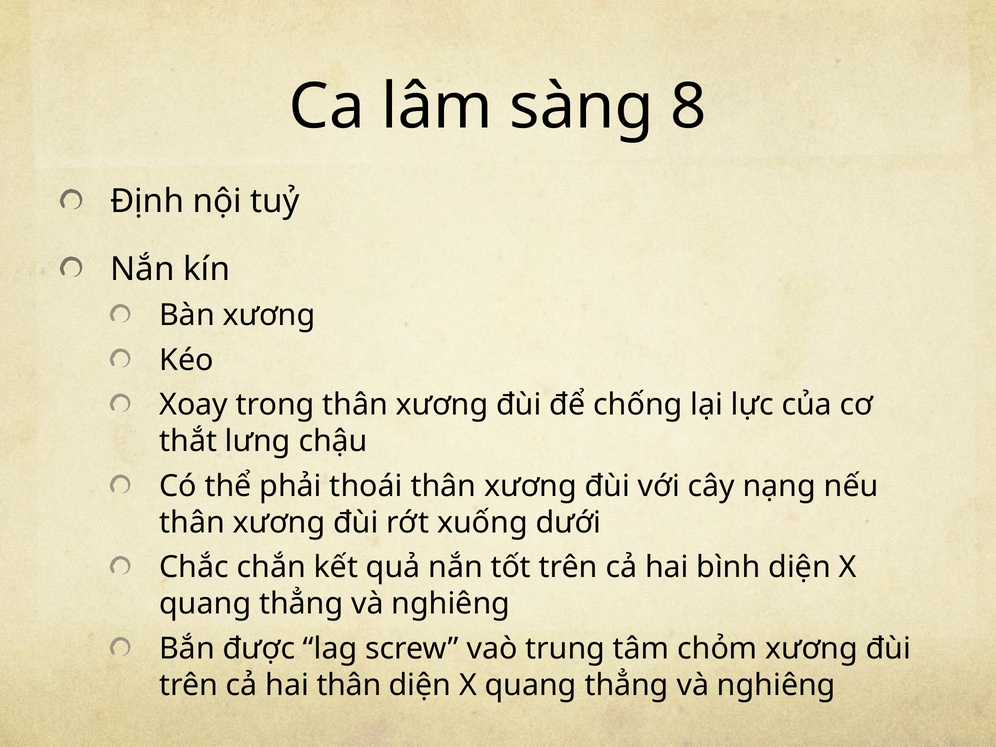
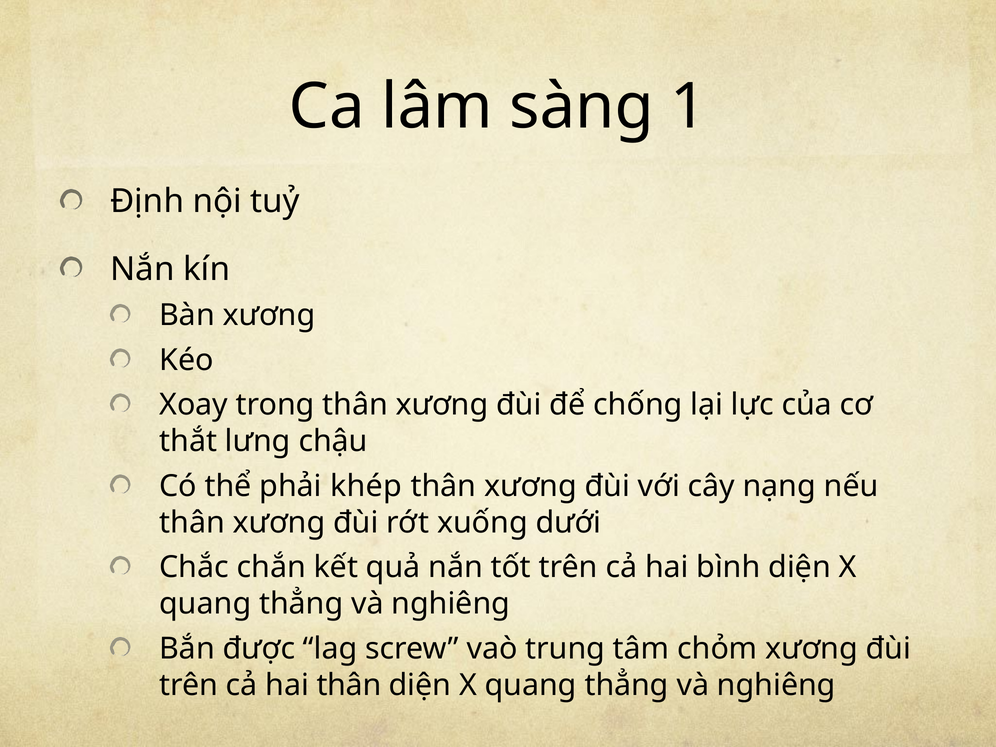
8: 8 -> 1
thoái: thoái -> khép
